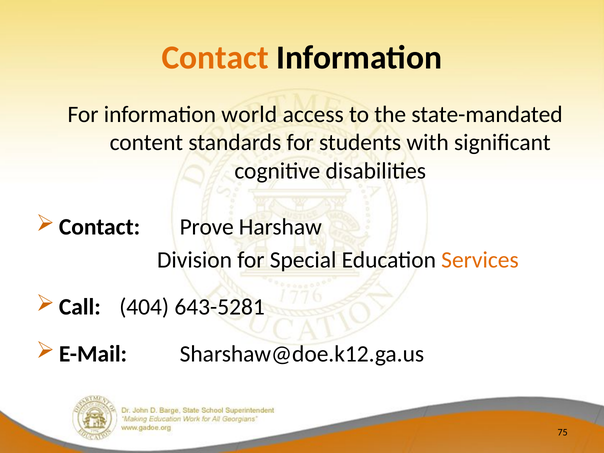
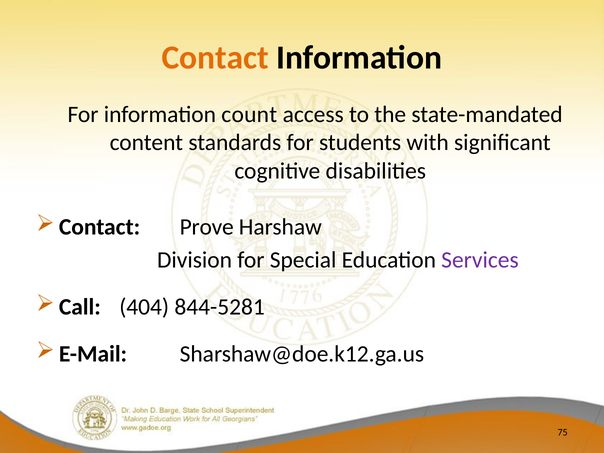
world: world -> count
Services colour: orange -> purple
643-5281: 643-5281 -> 844-5281
